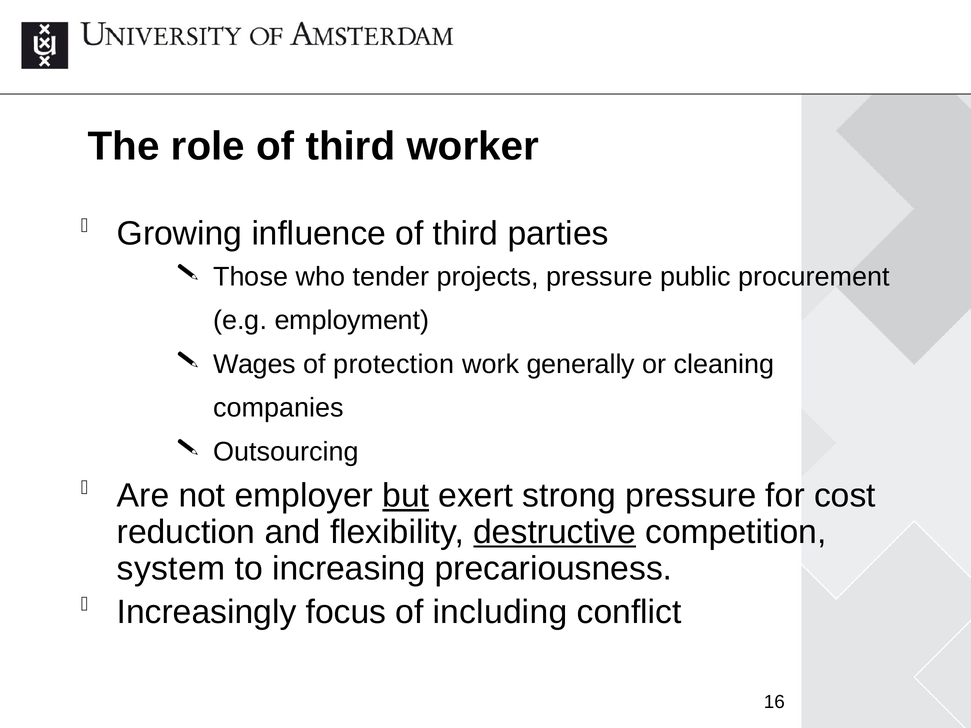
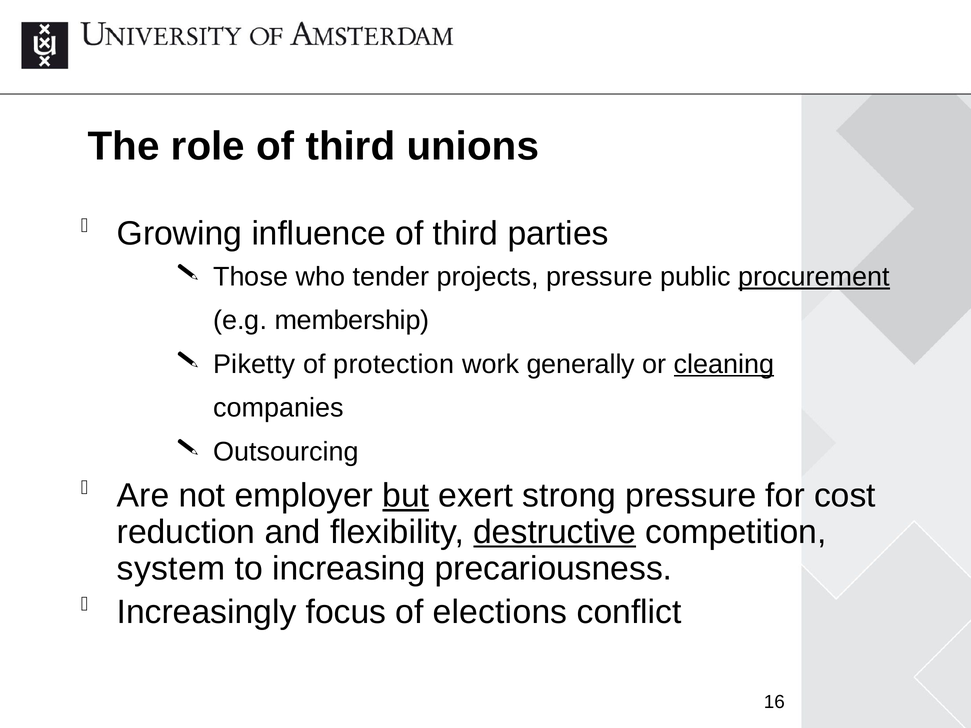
worker: worker -> unions
procurement underline: none -> present
employment: employment -> membership
Wages: Wages -> Piketty
cleaning underline: none -> present
including: including -> elections
